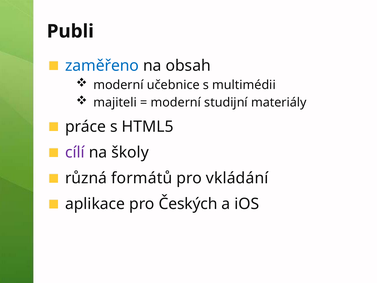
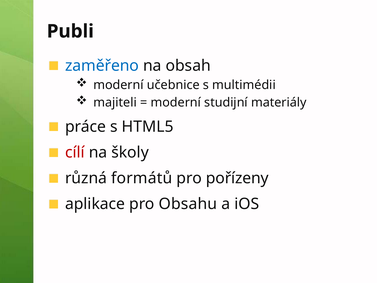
cílí colour: purple -> red
vkládání: vkládání -> pořízeny
Českých: Českých -> Obsahu
